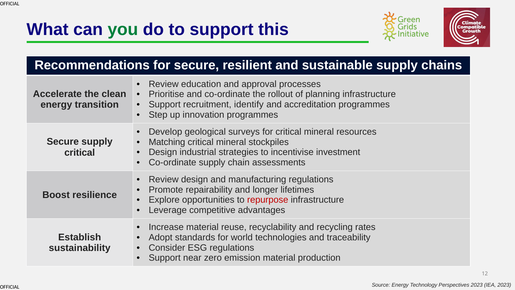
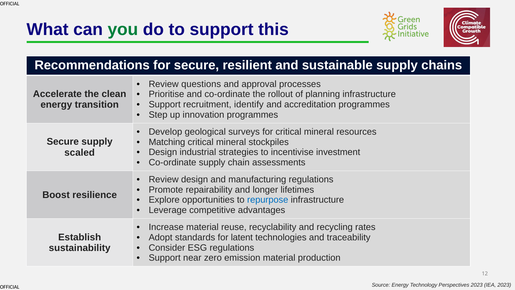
education: education -> questions
critical at (80, 152): critical -> scaled
repurpose colour: red -> blue
world: world -> latent
